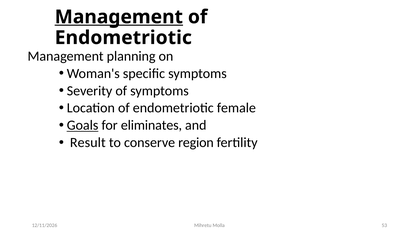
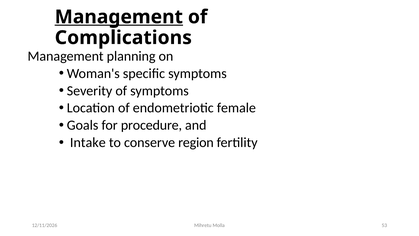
Endometriotic at (123, 38): Endometriotic -> Complications
Goals underline: present -> none
eliminates: eliminates -> procedure
Result: Result -> Intake
